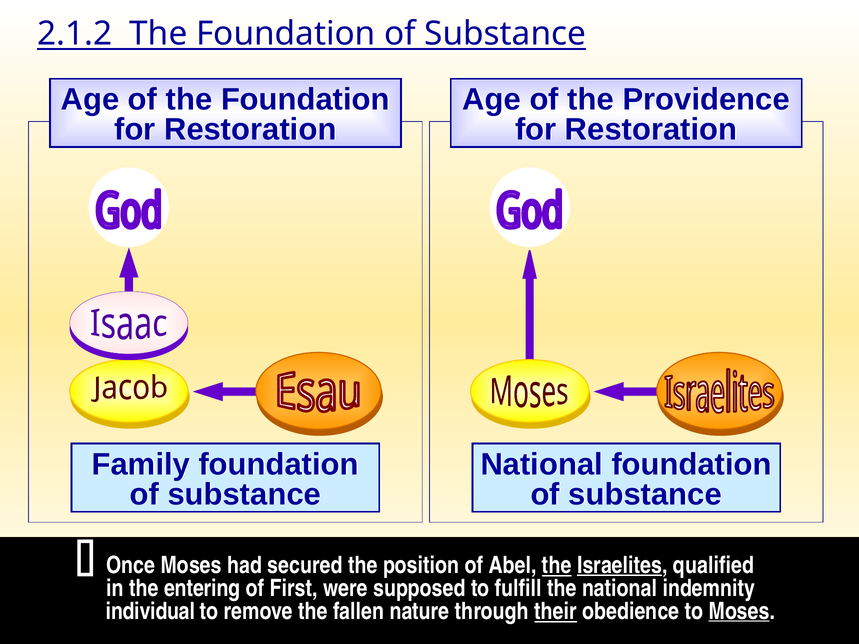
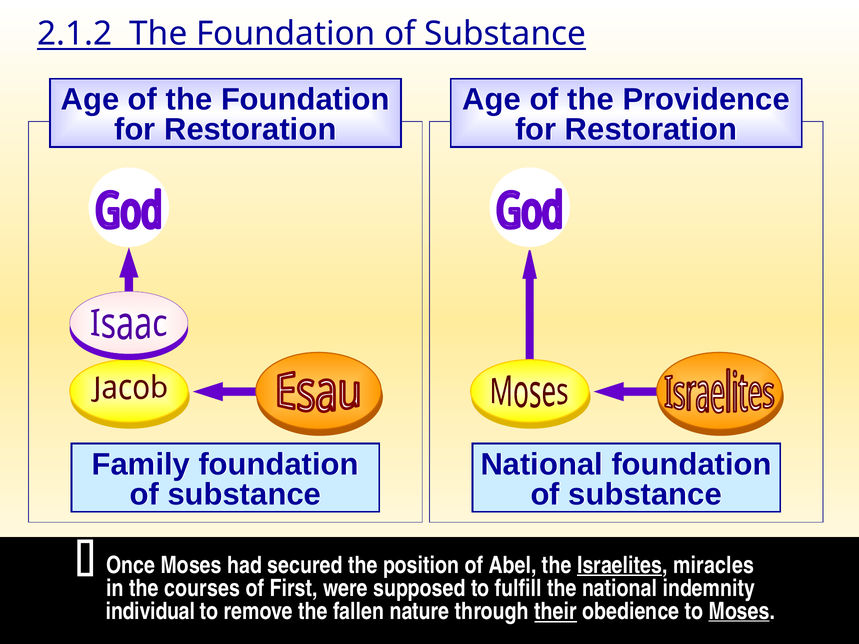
the at (557, 566) underline: present -> none
qualified: qualified -> miracles
entering: entering -> courses
